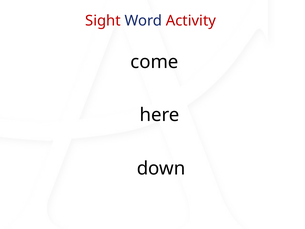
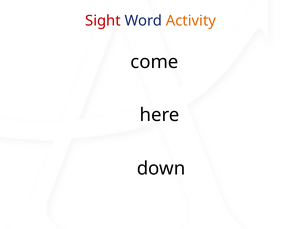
Activity colour: red -> orange
